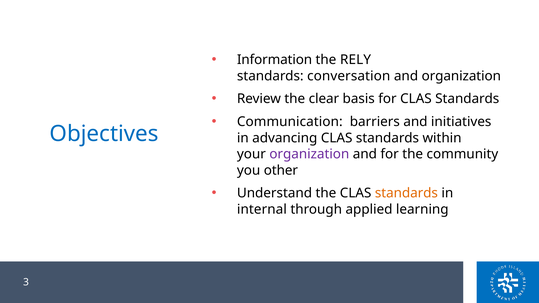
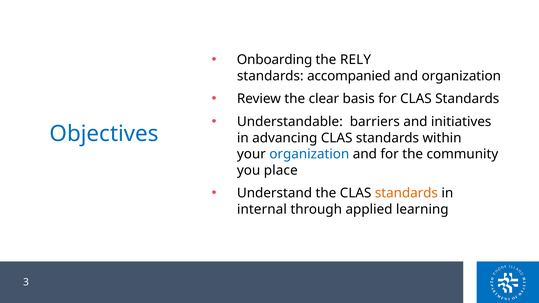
Information: Information -> Onboarding
conversation: conversation -> accompanied
Communication: Communication -> Understandable
organization at (309, 154) colour: purple -> blue
other: other -> place
